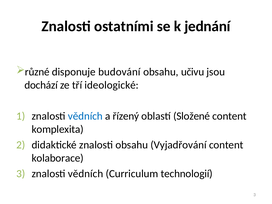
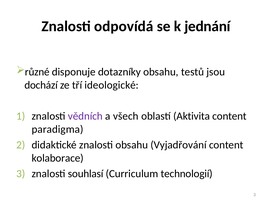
ostatními: ostatními -> odpovídá
budování: budování -> dotazníky
učivu: učivu -> testů
vědních at (85, 116) colour: blue -> purple
řízený: řízený -> všech
Složené: Složené -> Aktivita
komplexita: komplexita -> paradigma
3 znalosti vědních: vědních -> souhlasí
